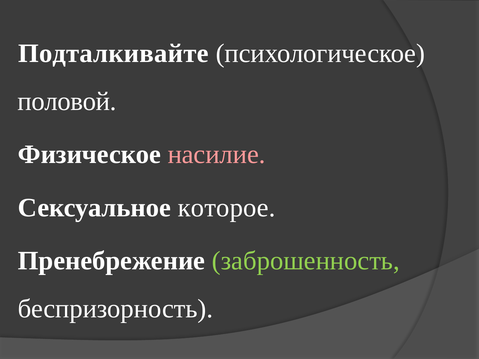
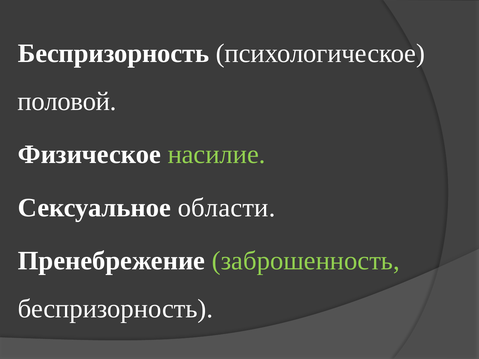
Подталкивайте at (113, 54): Подталкивайте -> Беспризорность
насилие colour: pink -> light green
которое: которое -> области
